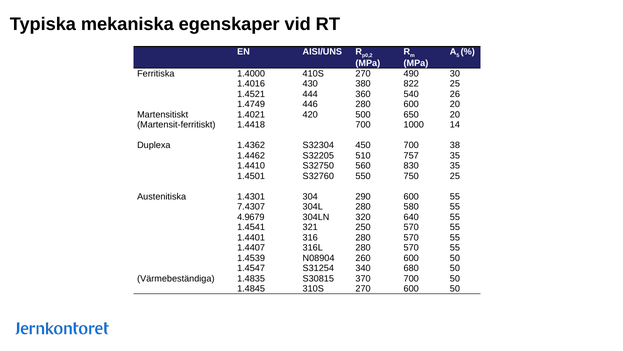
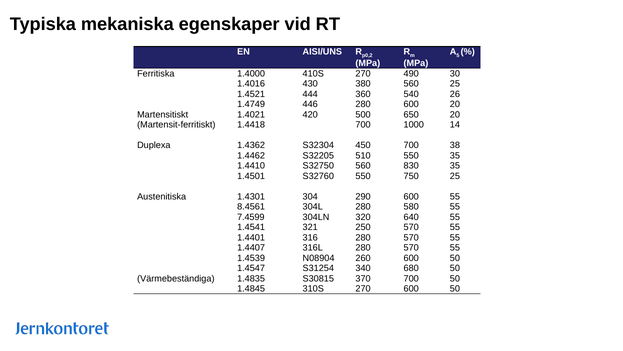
380 822: 822 -> 560
510 757: 757 -> 550
7.4307: 7.4307 -> 8.4561
4.9679: 4.9679 -> 7.4599
